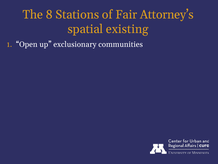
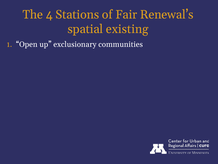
8: 8 -> 4
Attorney’s: Attorney’s -> Renewal’s
